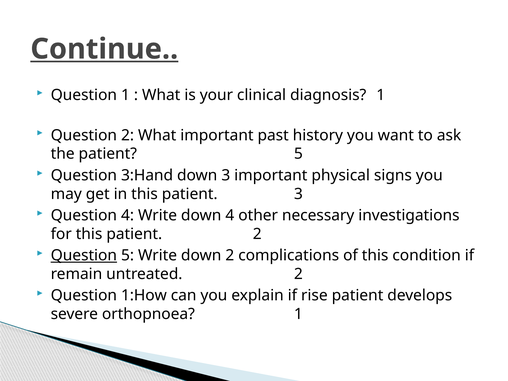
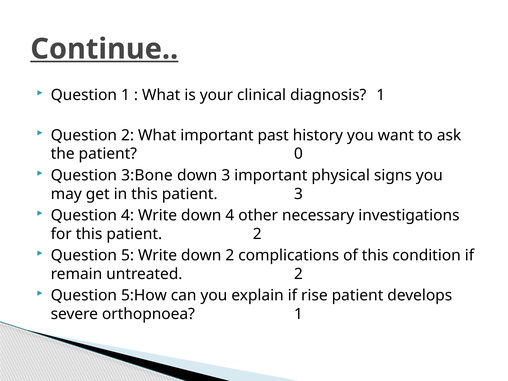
patient 5: 5 -> 0
3:Hand: 3:Hand -> 3:Bone
Question at (84, 255) underline: present -> none
1:How: 1:How -> 5:How
